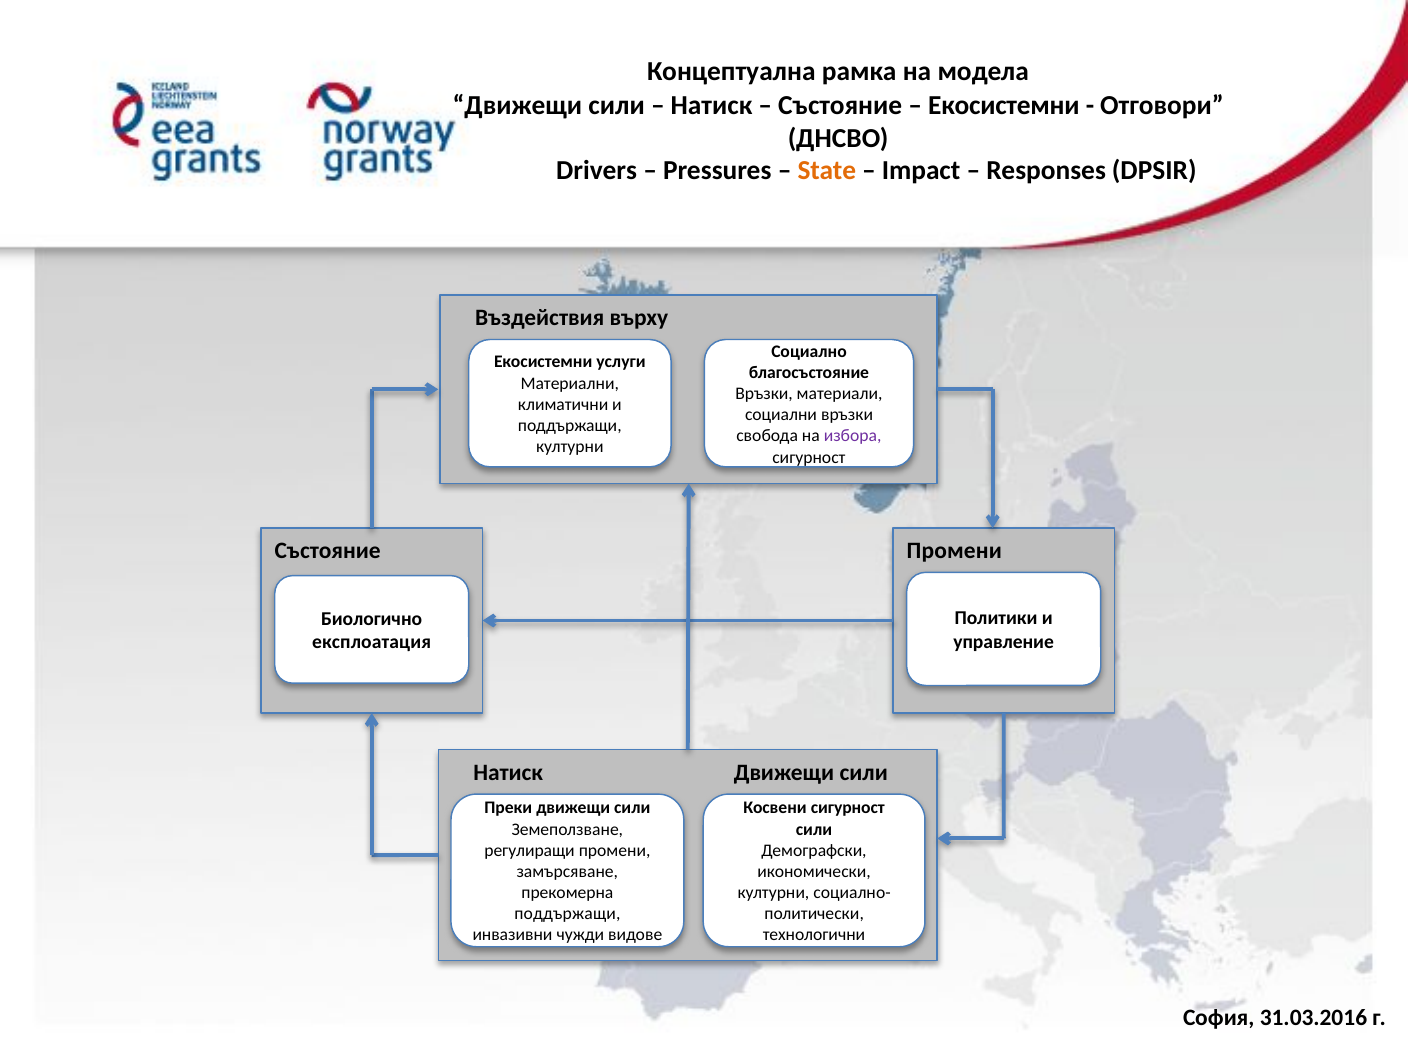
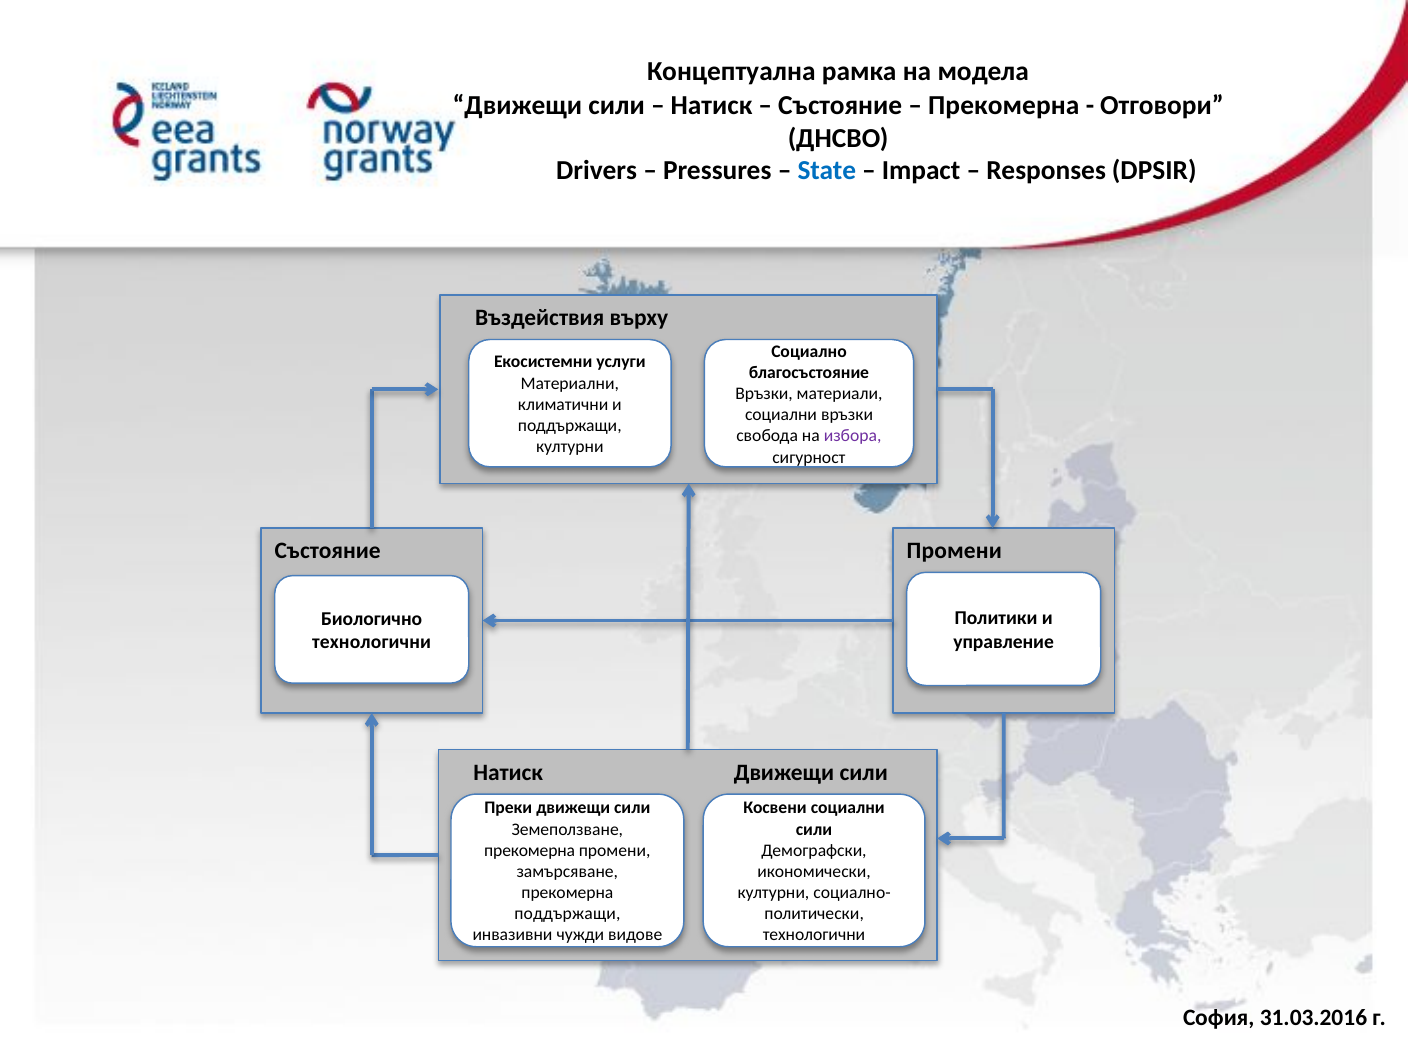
Екосистемни at (1004, 105): Екосистемни -> Прекомерна
State colour: orange -> blue
експлоатация at (372, 642): експлоатация -> технологични
Косвени сигурност: сигурност -> социални
регулиращи at (530, 850): регулиращи -> прекомерна
